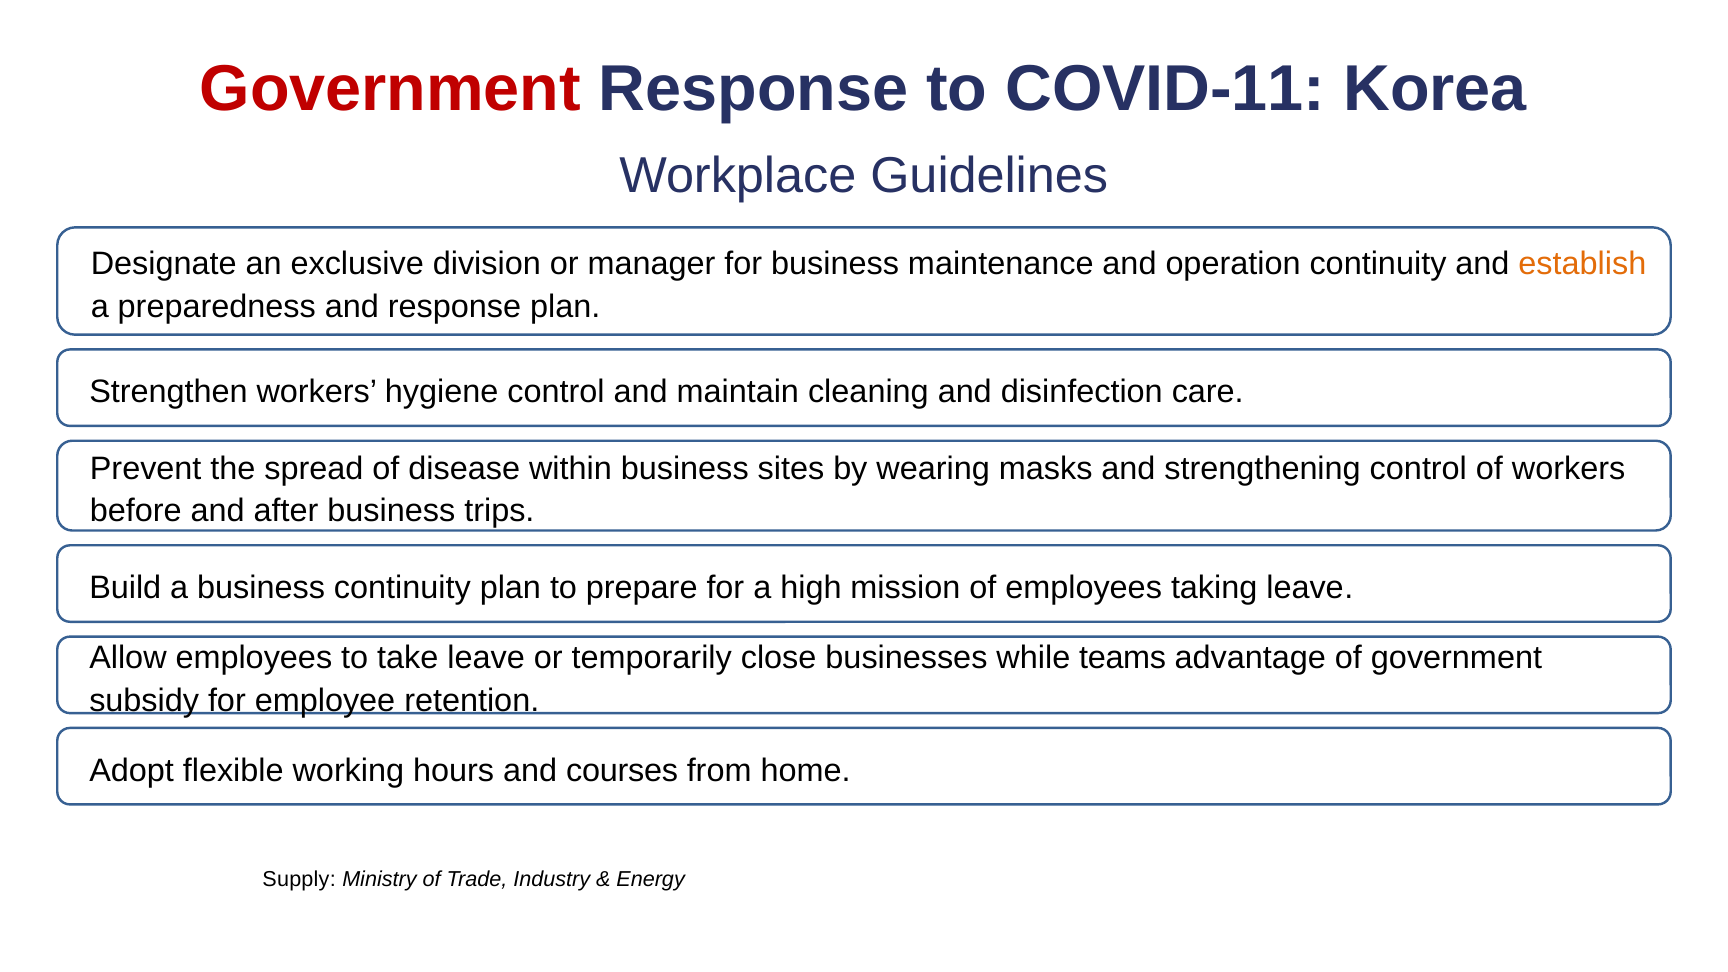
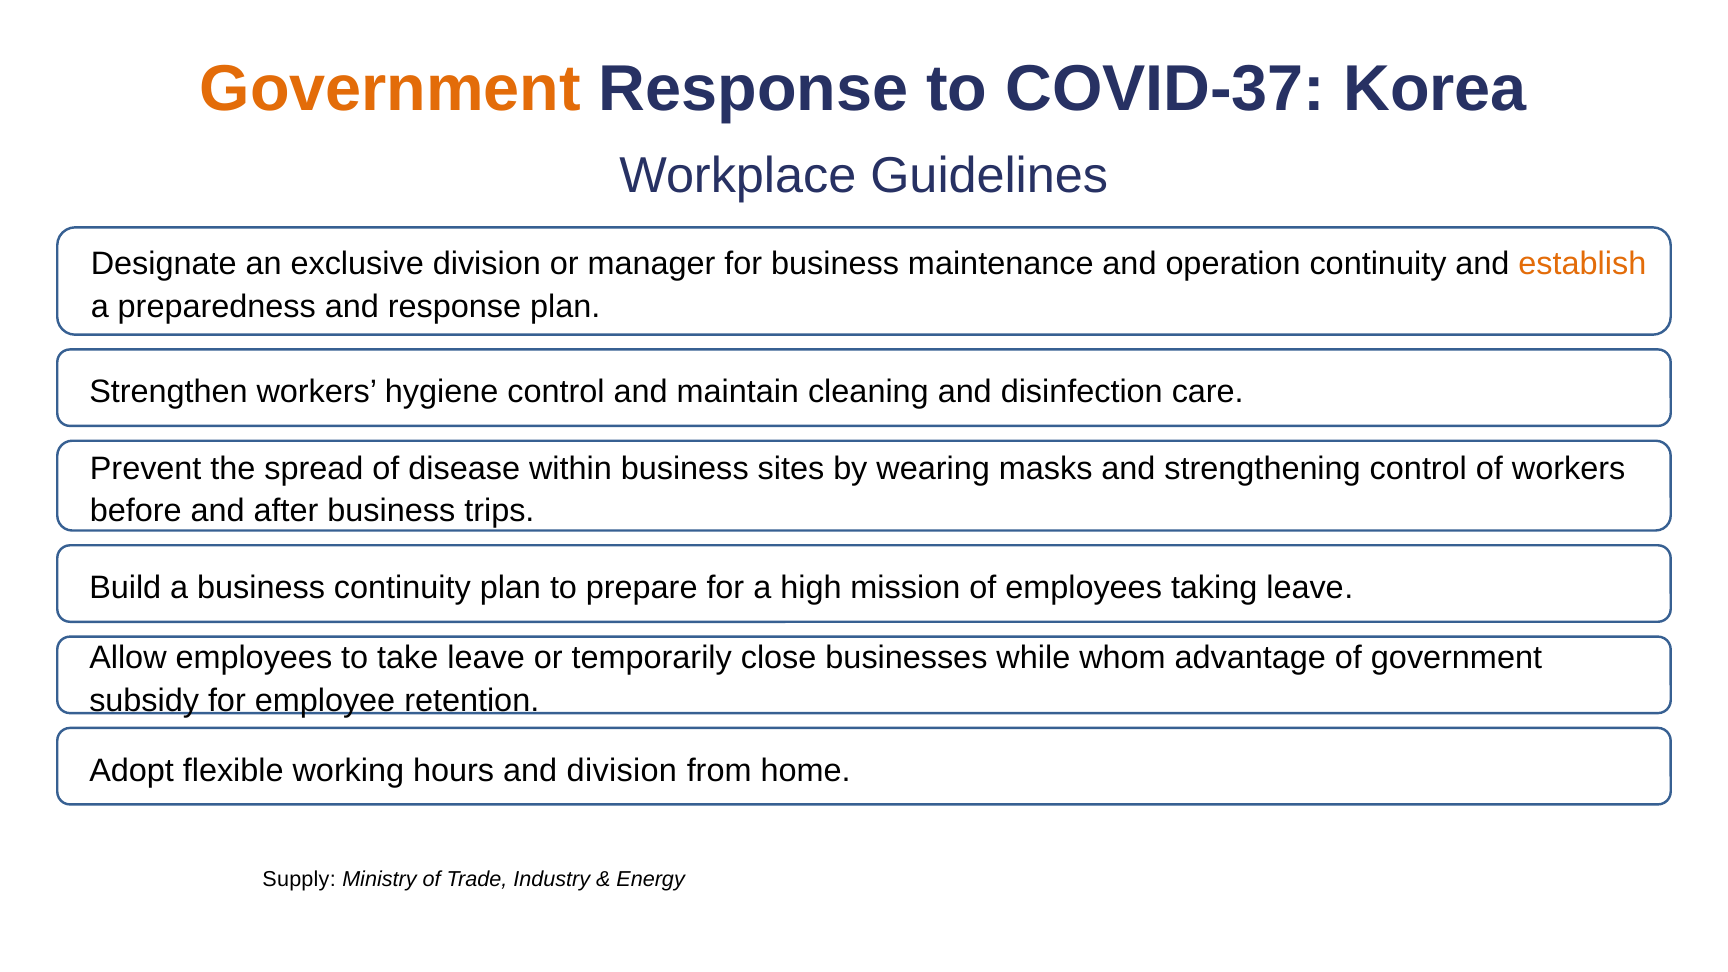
Government at (390, 89) colour: red -> orange
COVID-11: COVID-11 -> COVID-37
teams: teams -> whom
and courses: courses -> division
